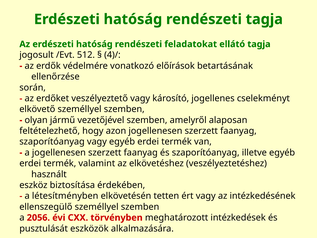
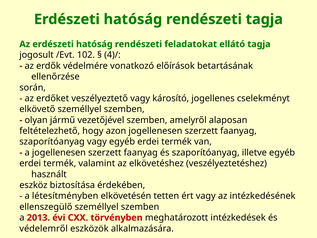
512: 512 -> 102
2056: 2056 -> 2013
pusztulását: pusztulását -> védelemről
